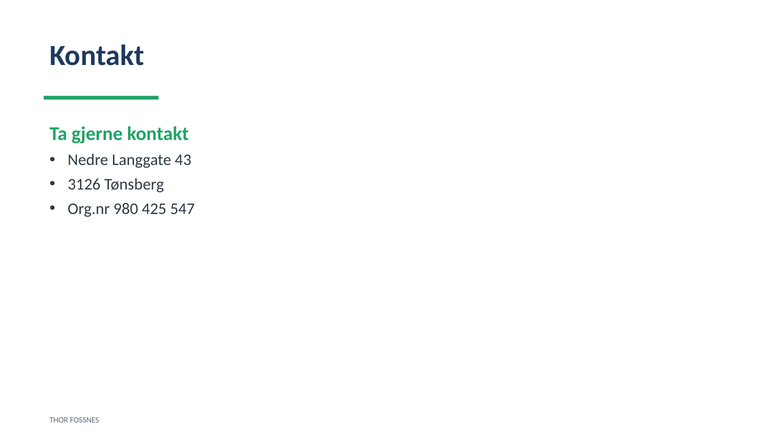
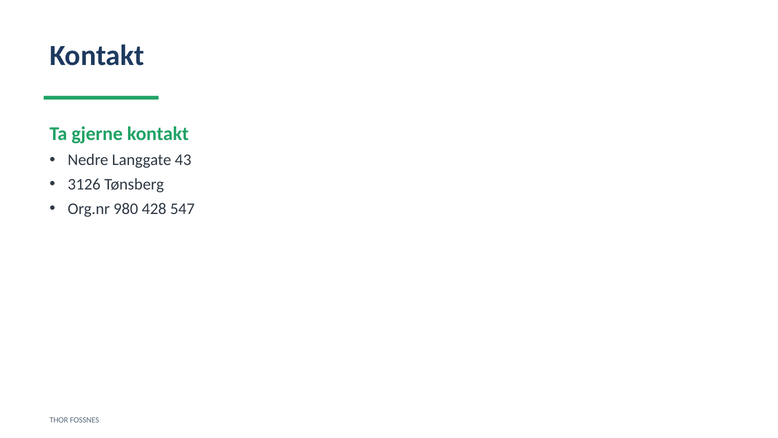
425: 425 -> 428
